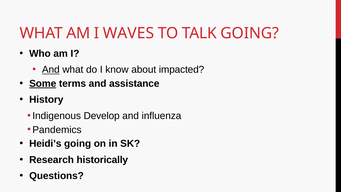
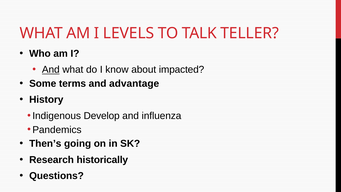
WAVES: WAVES -> LEVELS
TALK GOING: GOING -> TELLER
Some underline: present -> none
assistance: assistance -> advantage
Heidi’s: Heidi’s -> Then’s
